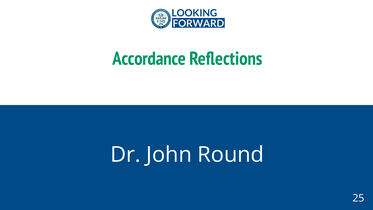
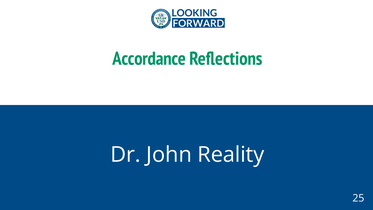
Round: Round -> Reality
